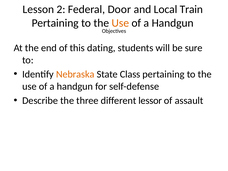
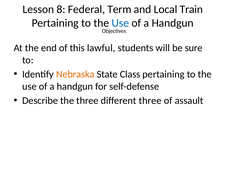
2: 2 -> 8
Door: Door -> Term
Use at (120, 23) colour: orange -> blue
dating: dating -> lawful
different lessor: lessor -> three
